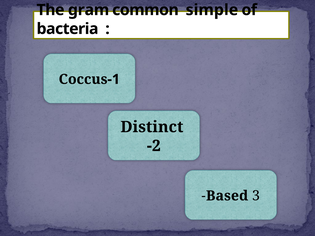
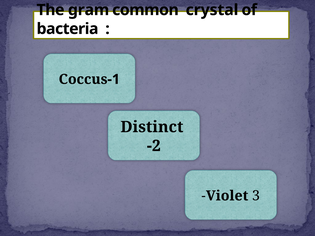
simple: simple -> crystal
Based: Based -> Violet
